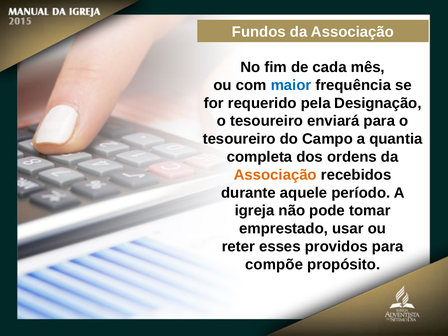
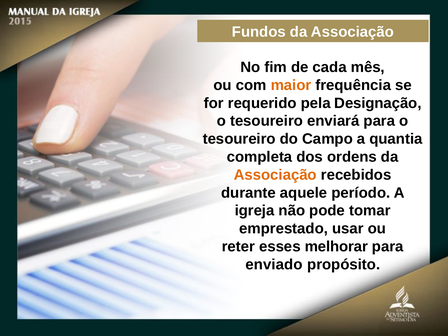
maior colour: blue -> orange
providos: providos -> melhorar
compõe: compõe -> enviado
